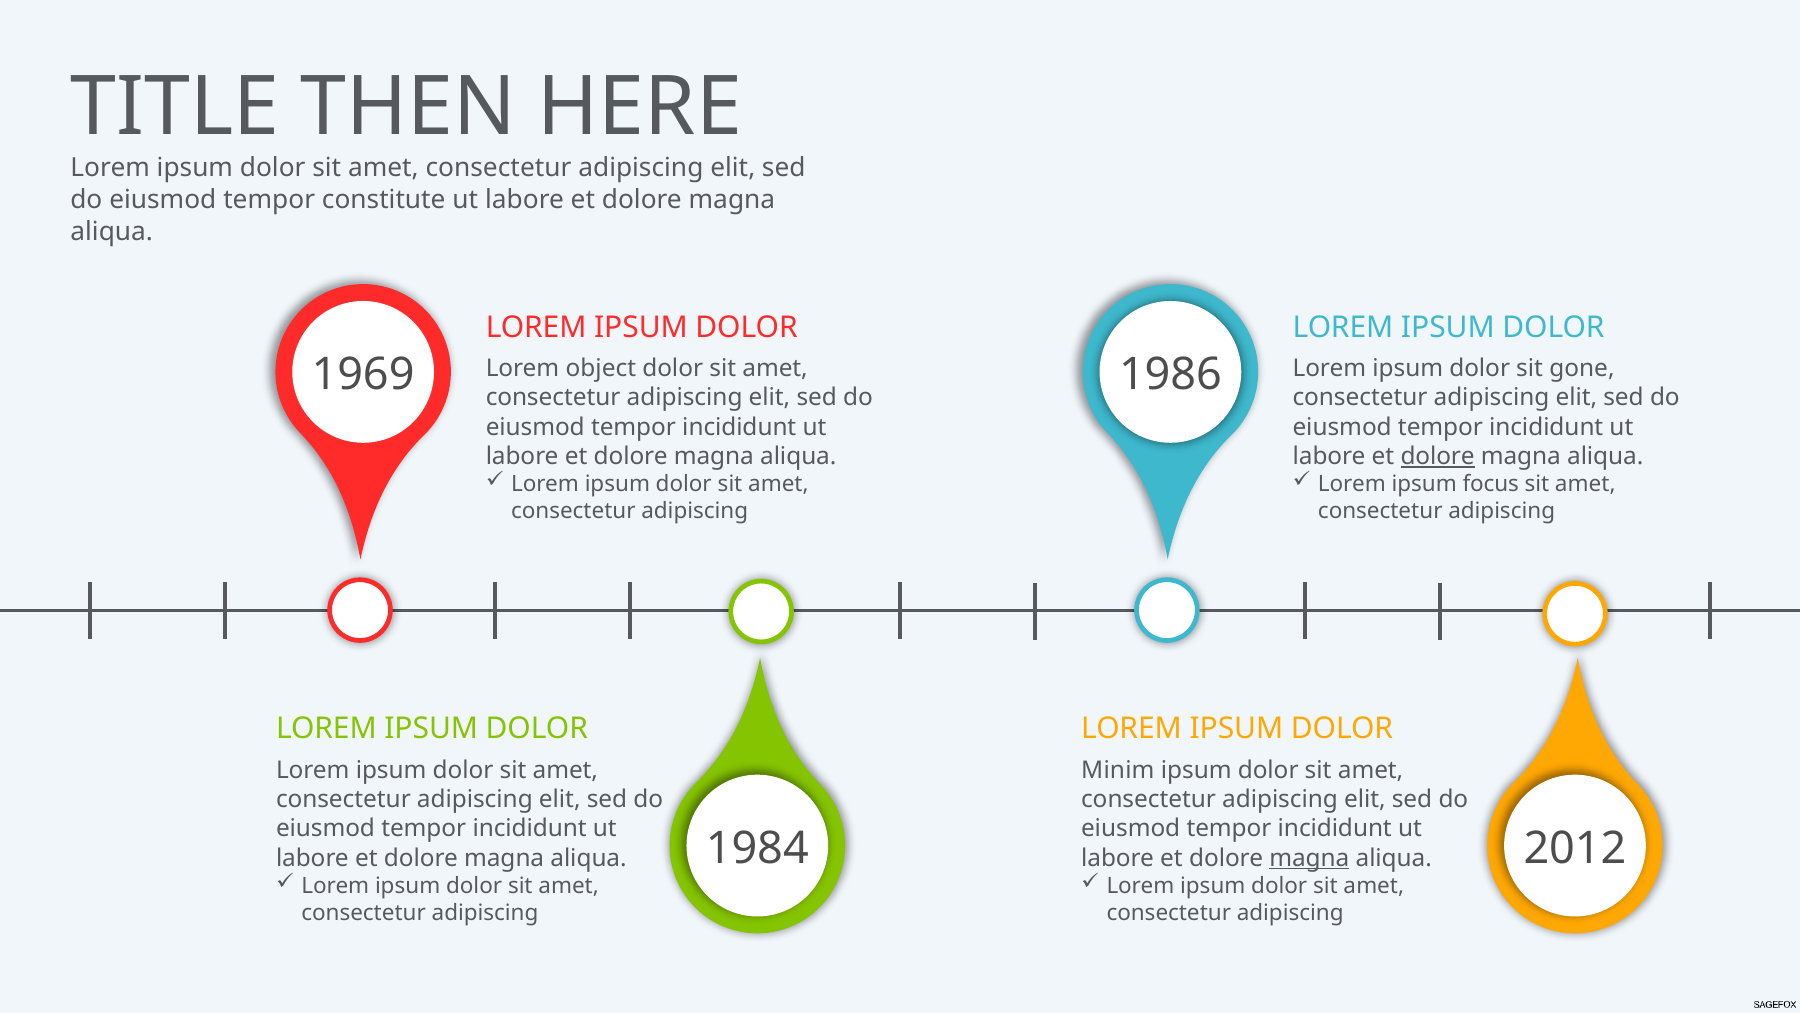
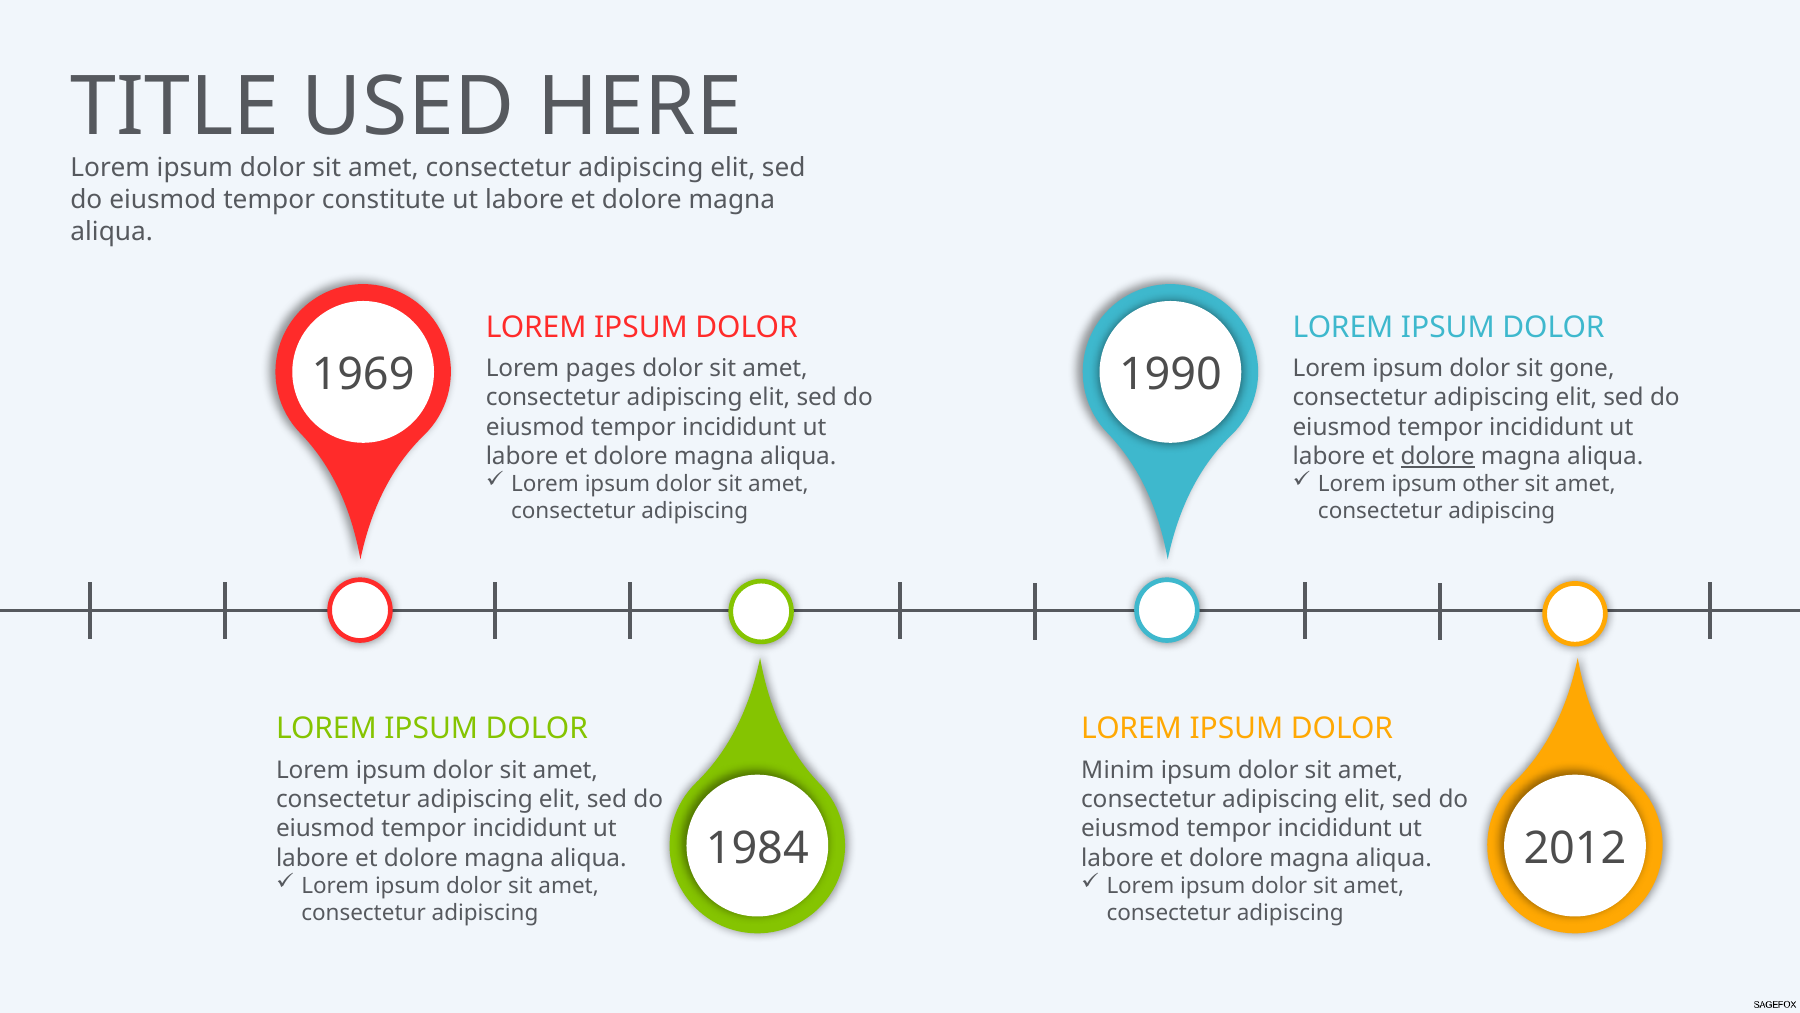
THEN: THEN -> USED
object: object -> pages
1986: 1986 -> 1990
focus: focus -> other
magna at (1309, 858) underline: present -> none
